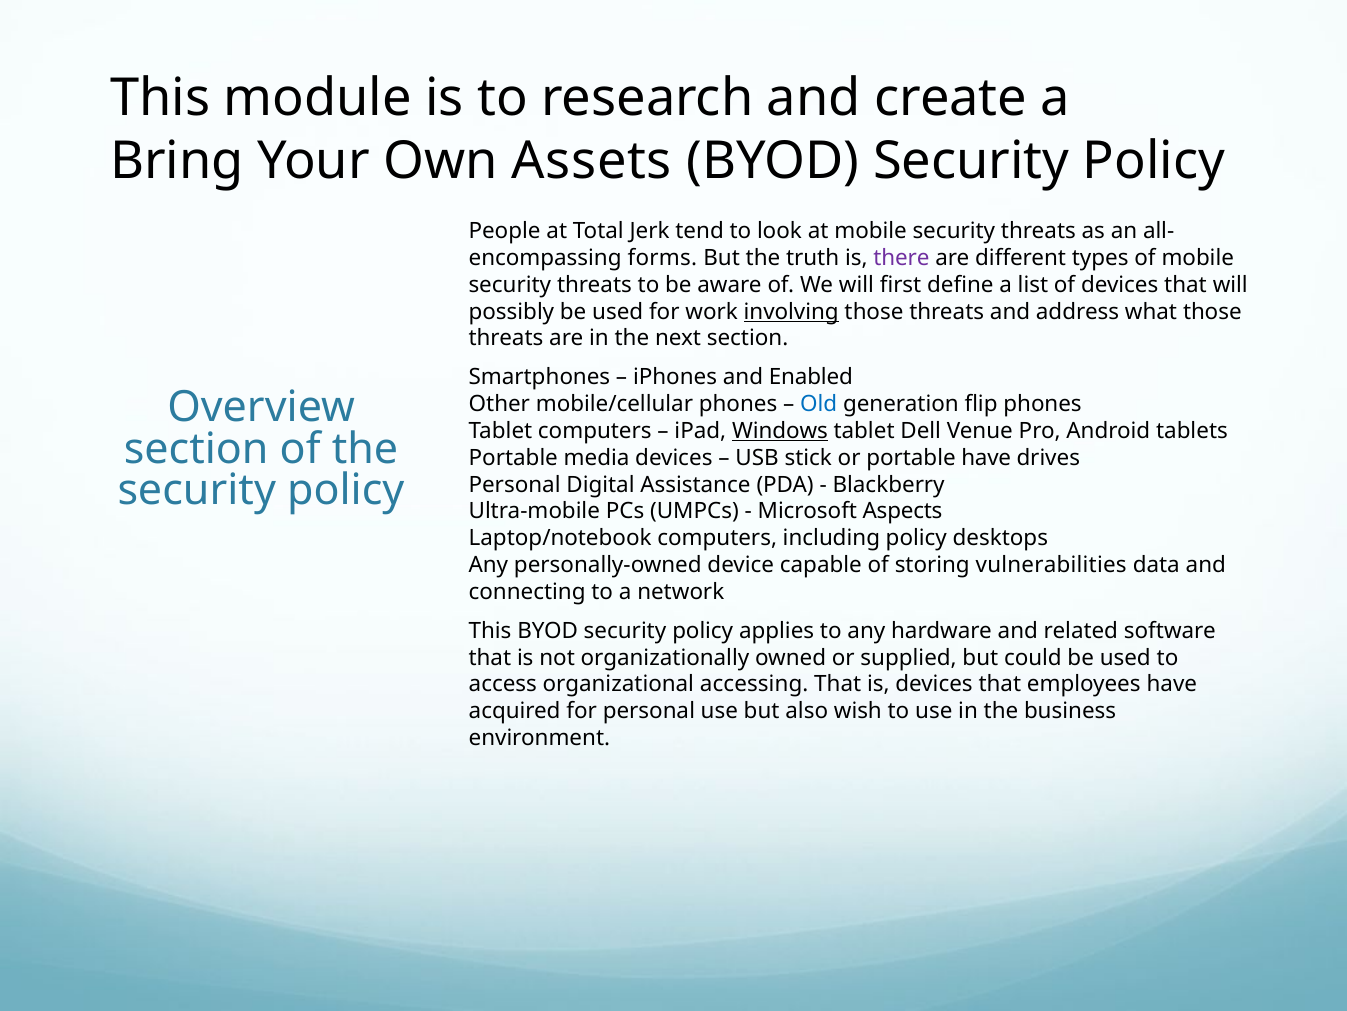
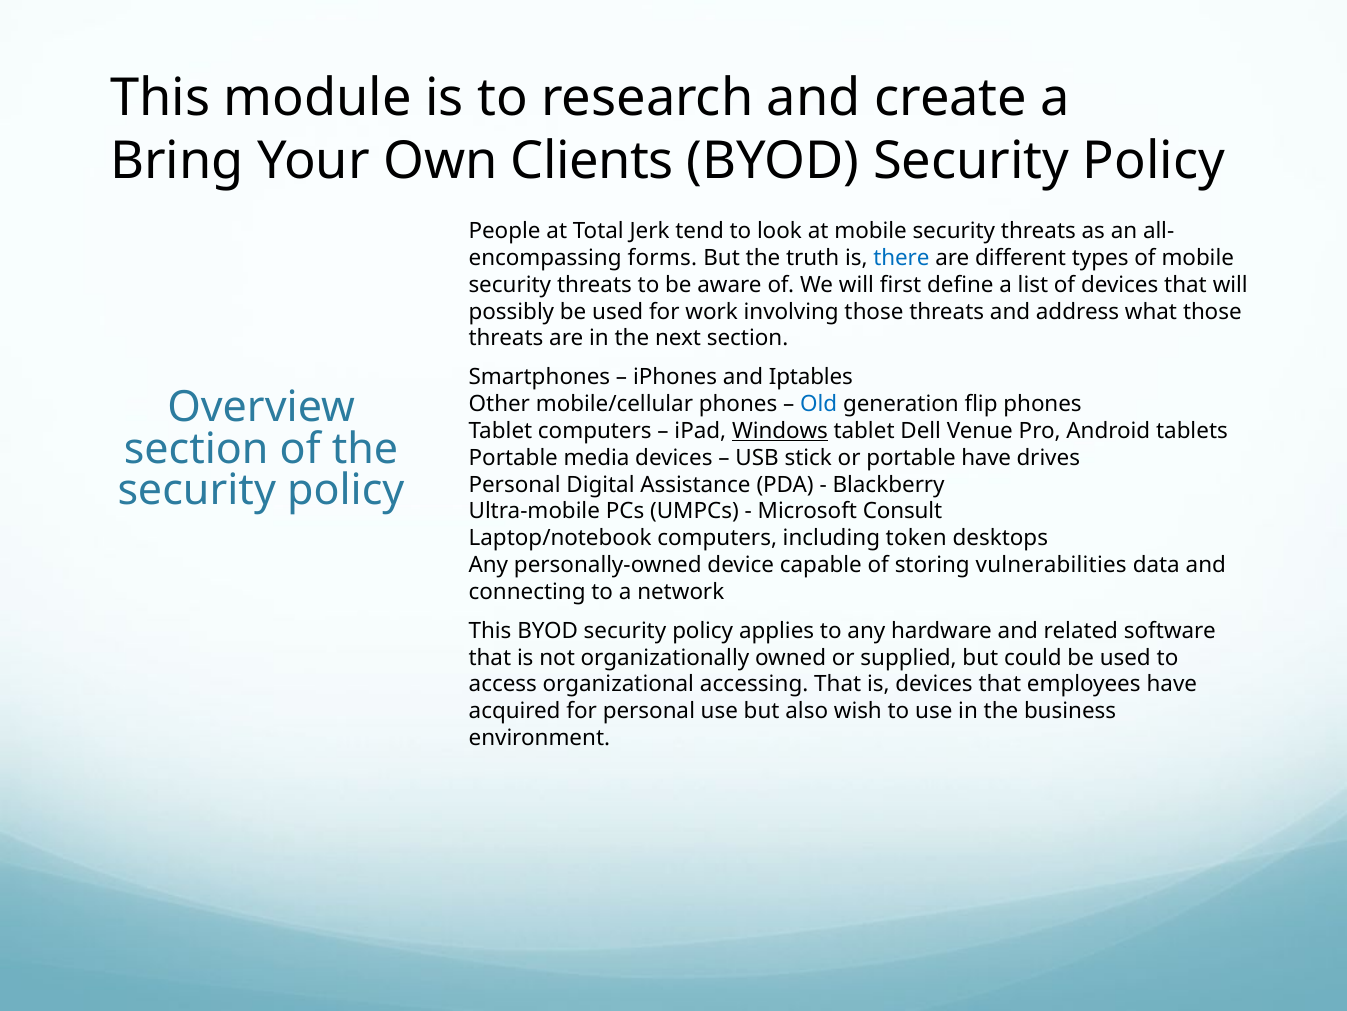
Assets: Assets -> Clients
there colour: purple -> blue
involving underline: present -> none
Enabled: Enabled -> Iptables
Aspects: Aspects -> Consult
including policy: policy -> token
